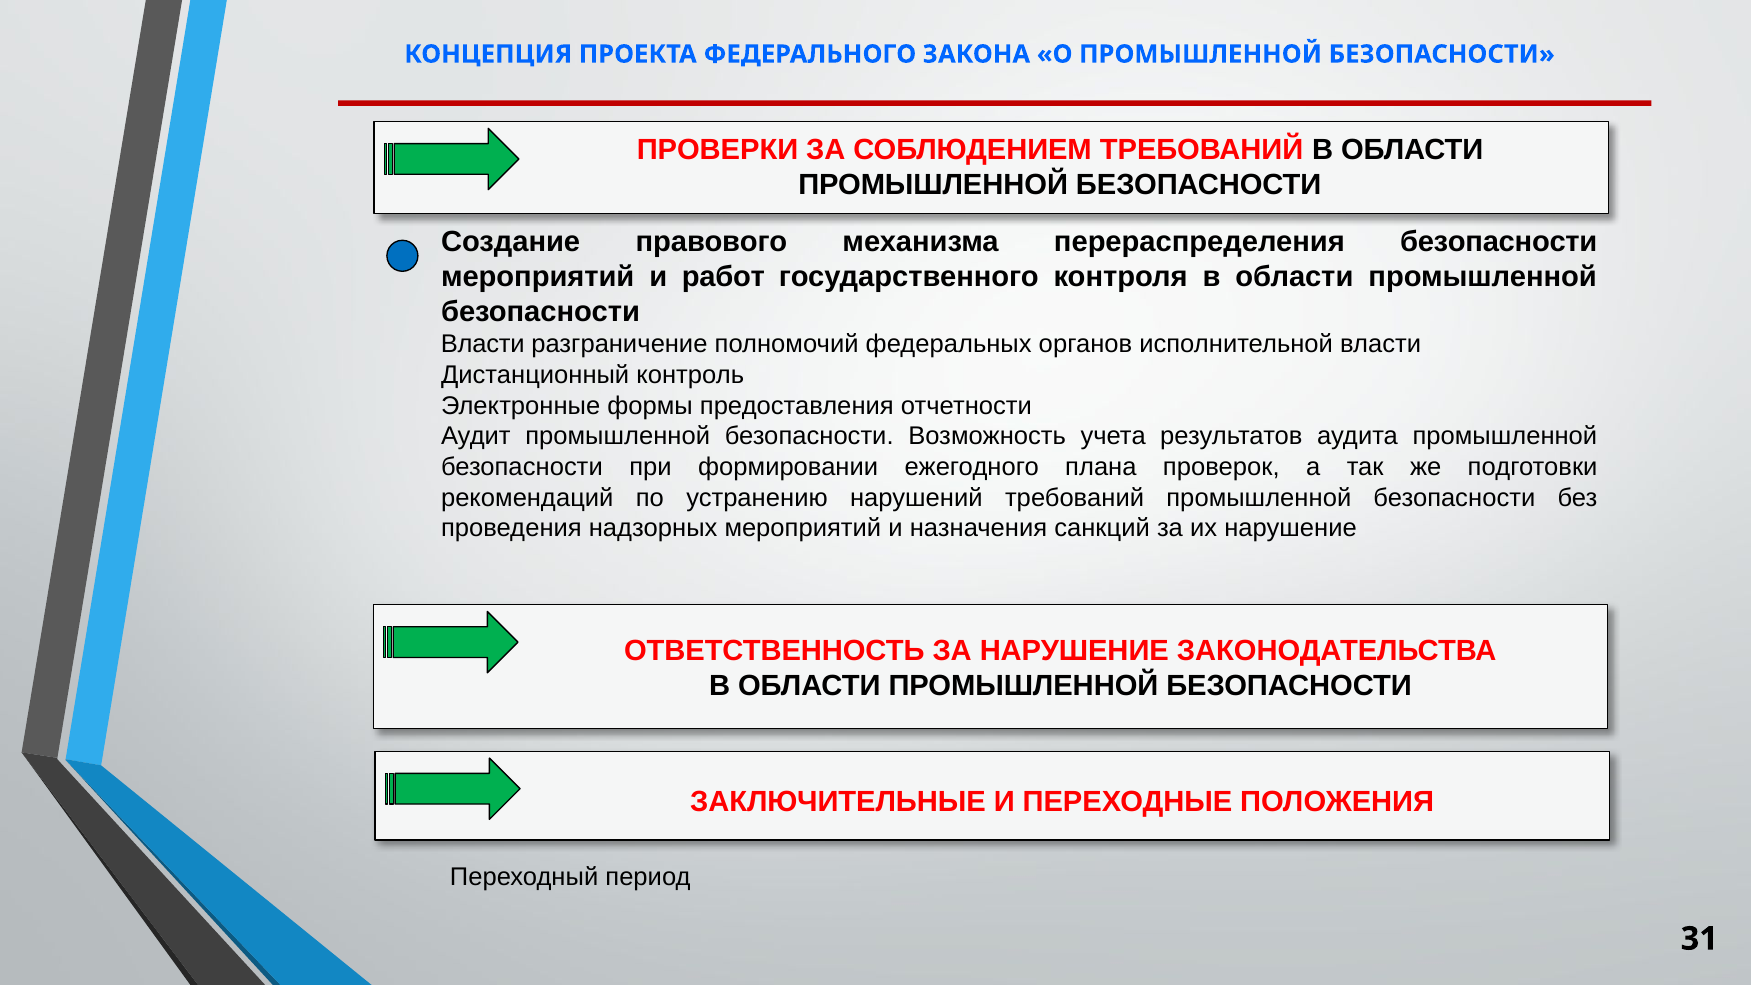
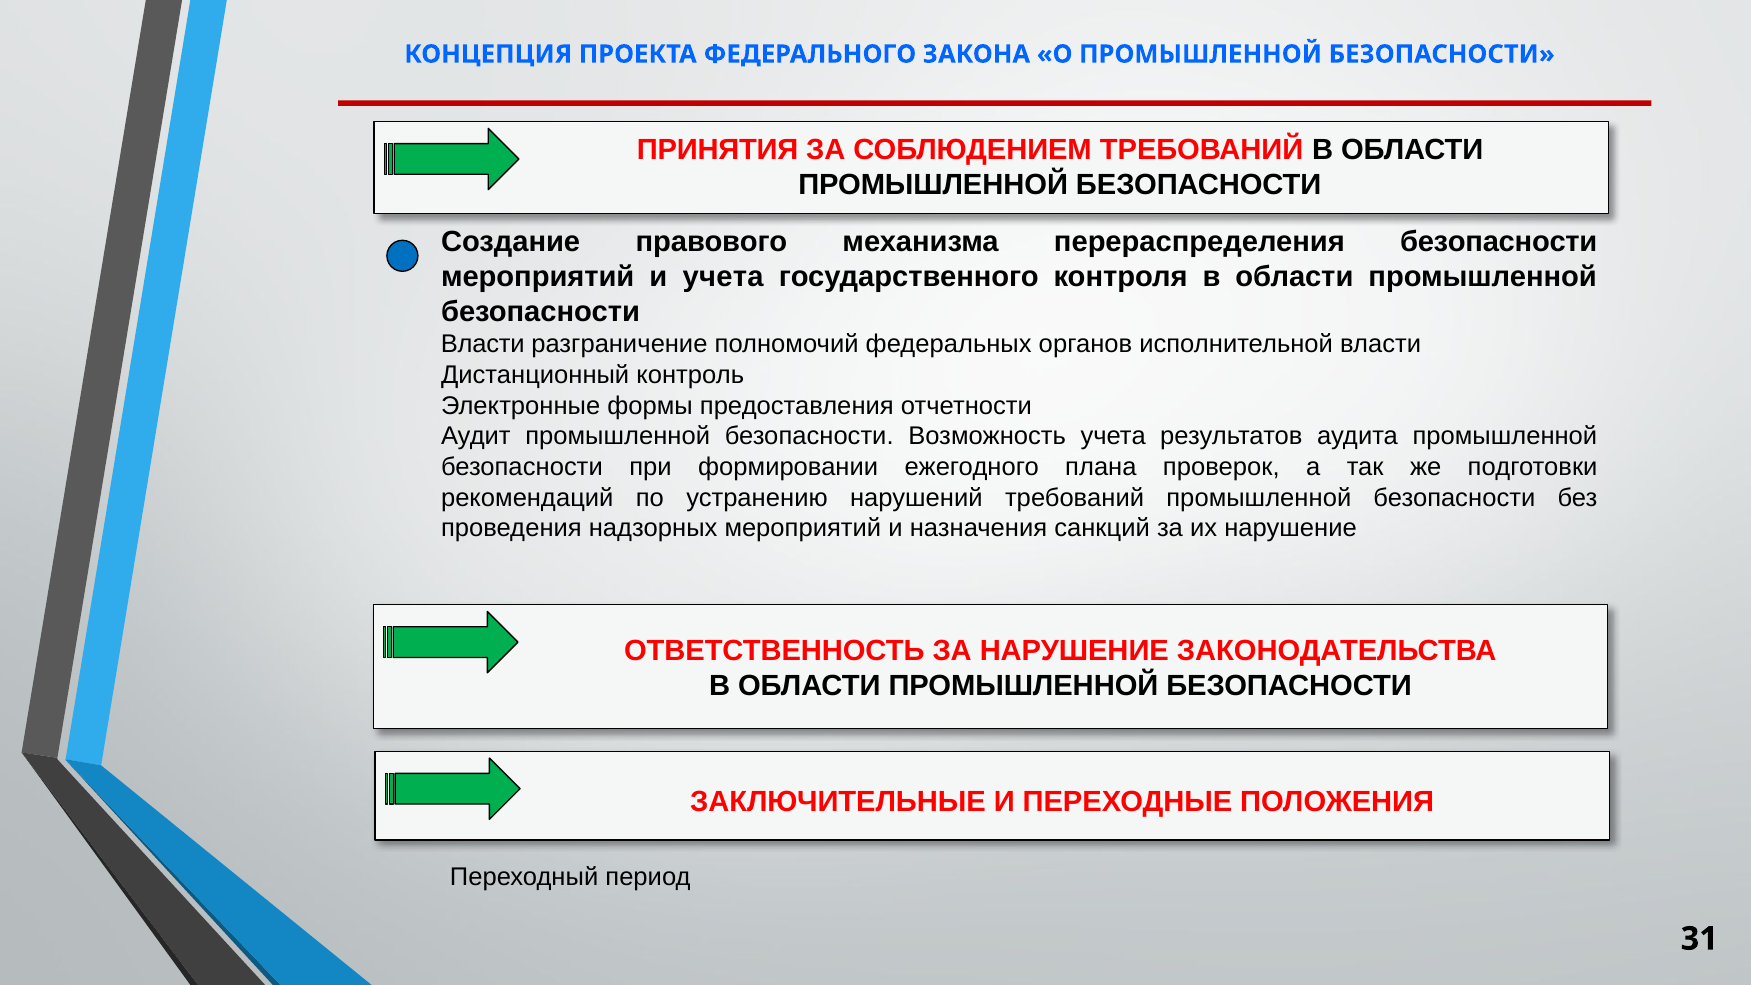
ПРОВЕРКИ: ПРОВЕРКИ -> ПРИНЯТИЯ
и работ: работ -> учета
